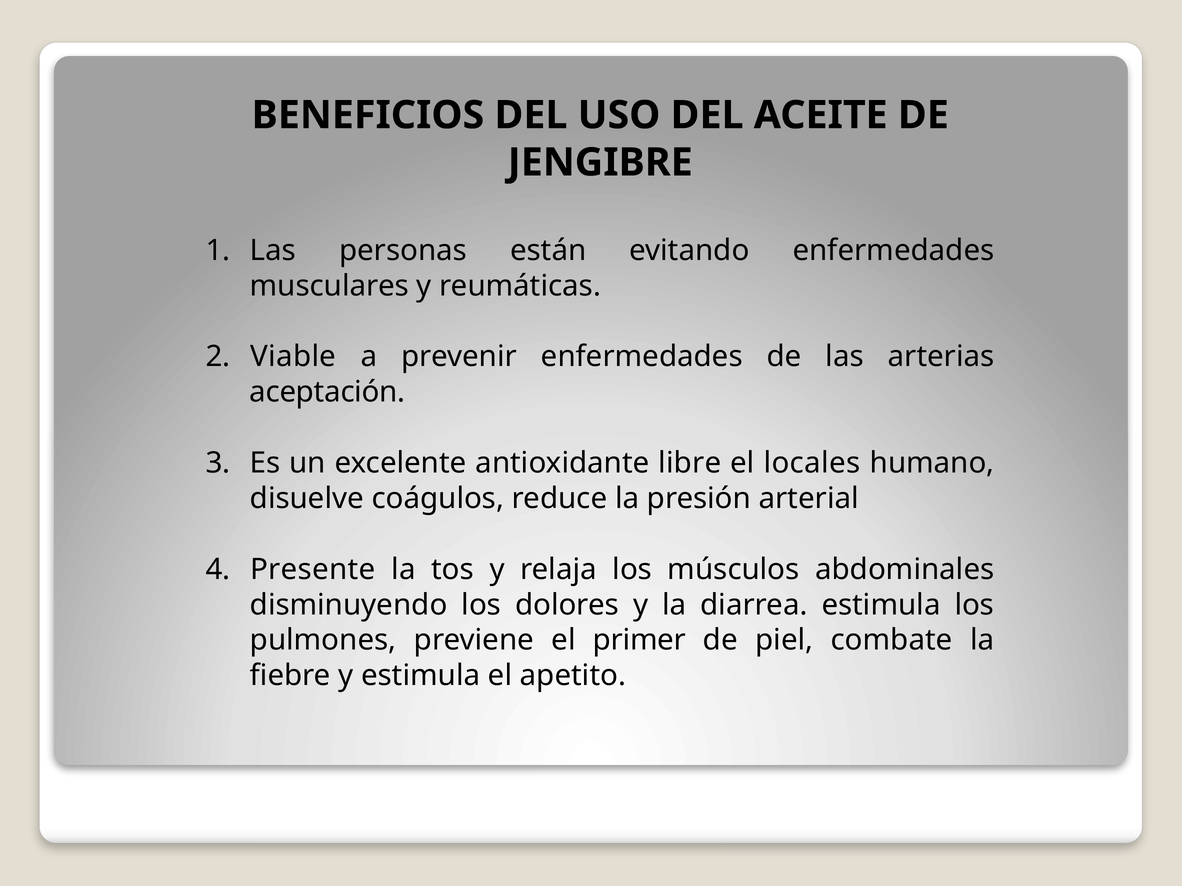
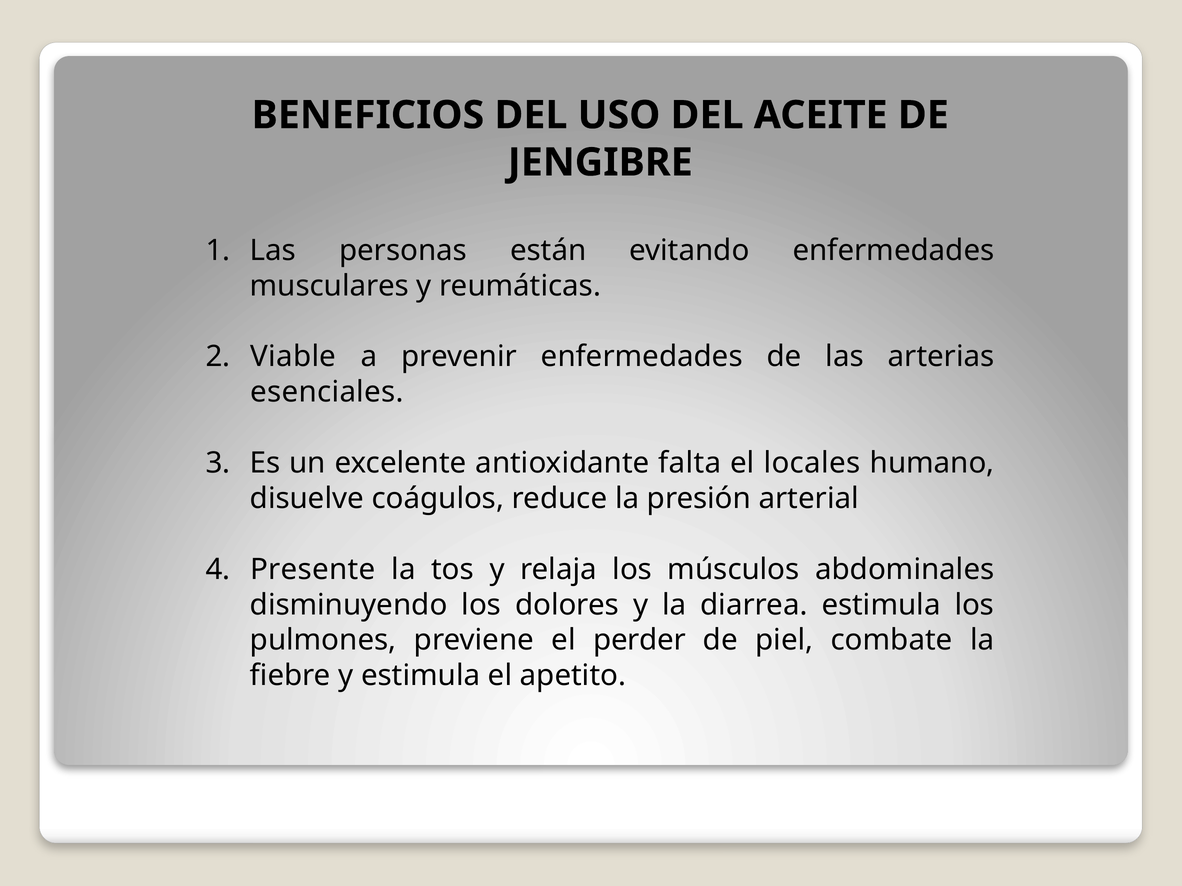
aceptación: aceptación -> esenciales
libre: libre -> falta
primer: primer -> perder
